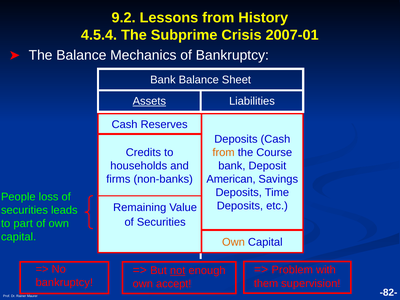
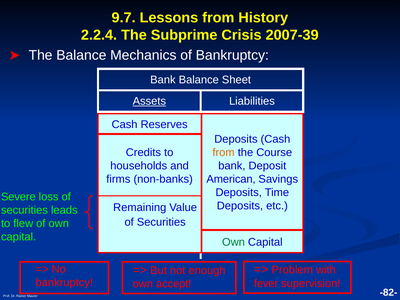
9.2: 9.2 -> 9.7
4.5.4: 4.5.4 -> 2.2.4
2007-01: 2007-01 -> 2007-39
People: People -> Severe
part: part -> flew
Own at (233, 242) colour: orange -> green
not underline: present -> none
them: them -> fever
